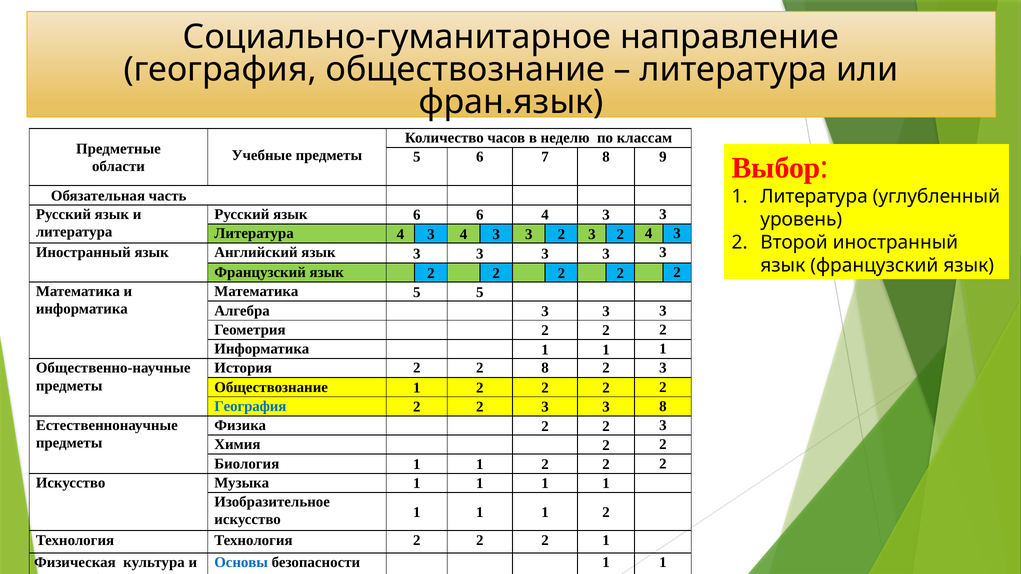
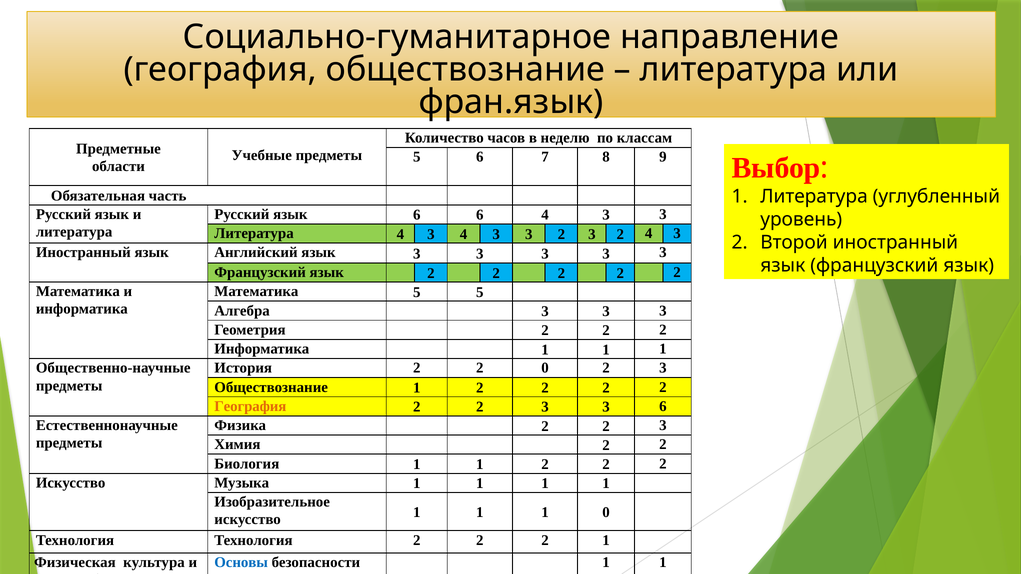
2 8: 8 -> 0
География at (250, 407) colour: blue -> orange
3 8: 8 -> 6
1 1 1 2: 2 -> 0
